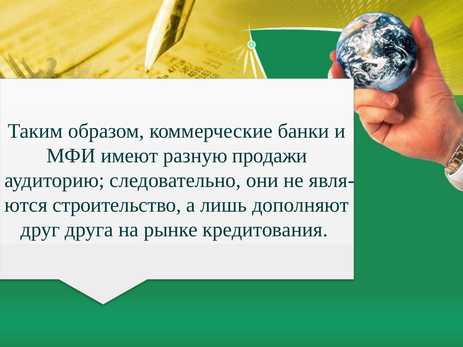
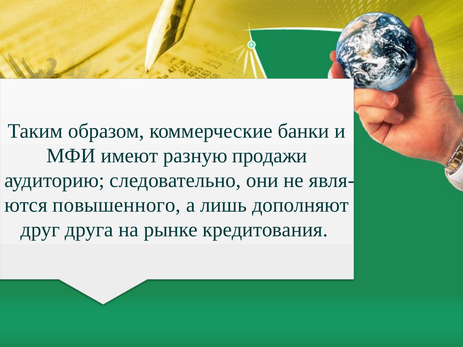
строительство: строительство -> повышенного
